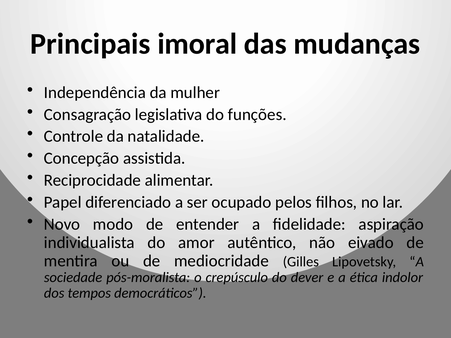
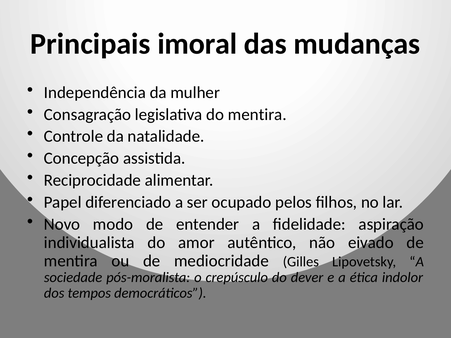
do funções: funções -> mentira
